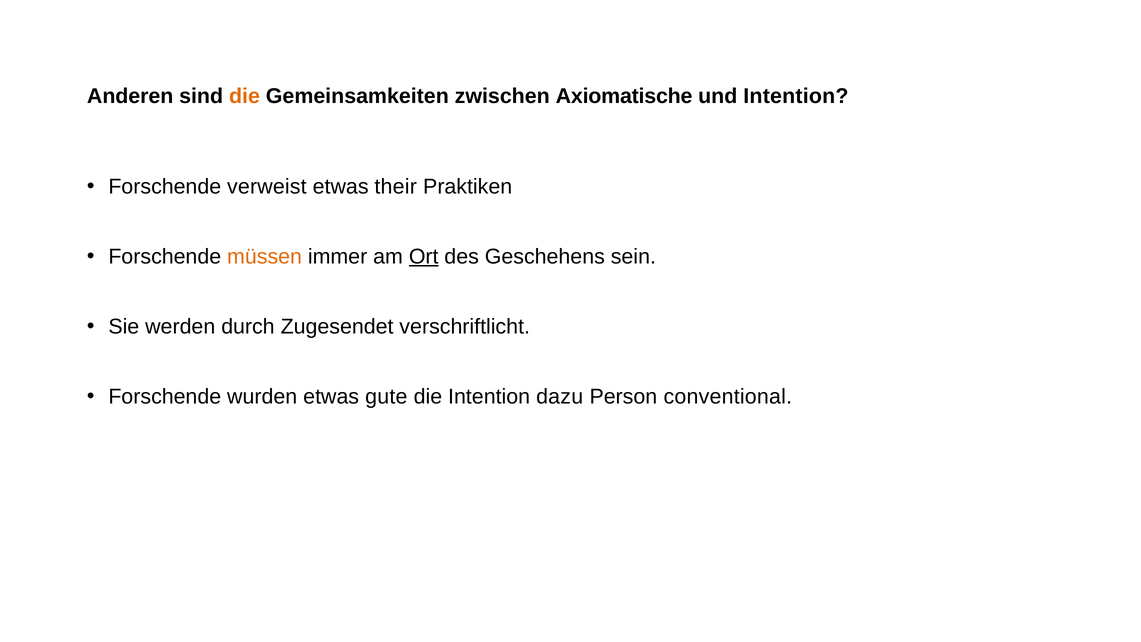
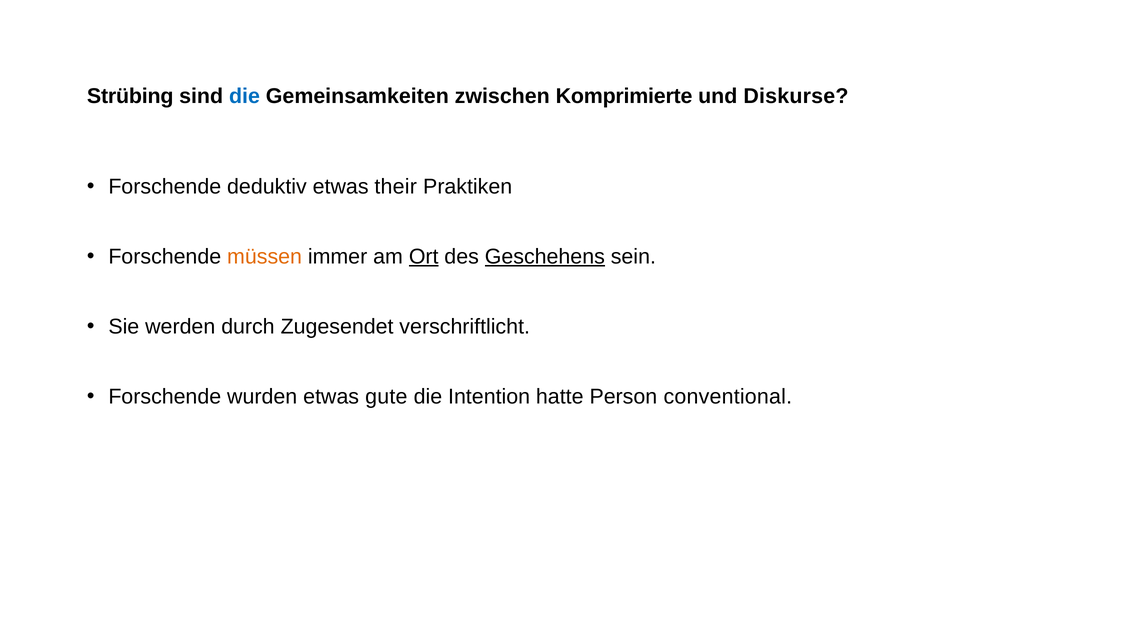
Anderen: Anderen -> Strübing
die at (244, 96) colour: orange -> blue
Axiomatische: Axiomatische -> Komprimierte
und Intention: Intention -> Diskurse
verweist: verweist -> deduktiv
Geschehens underline: none -> present
dazu: dazu -> hatte
